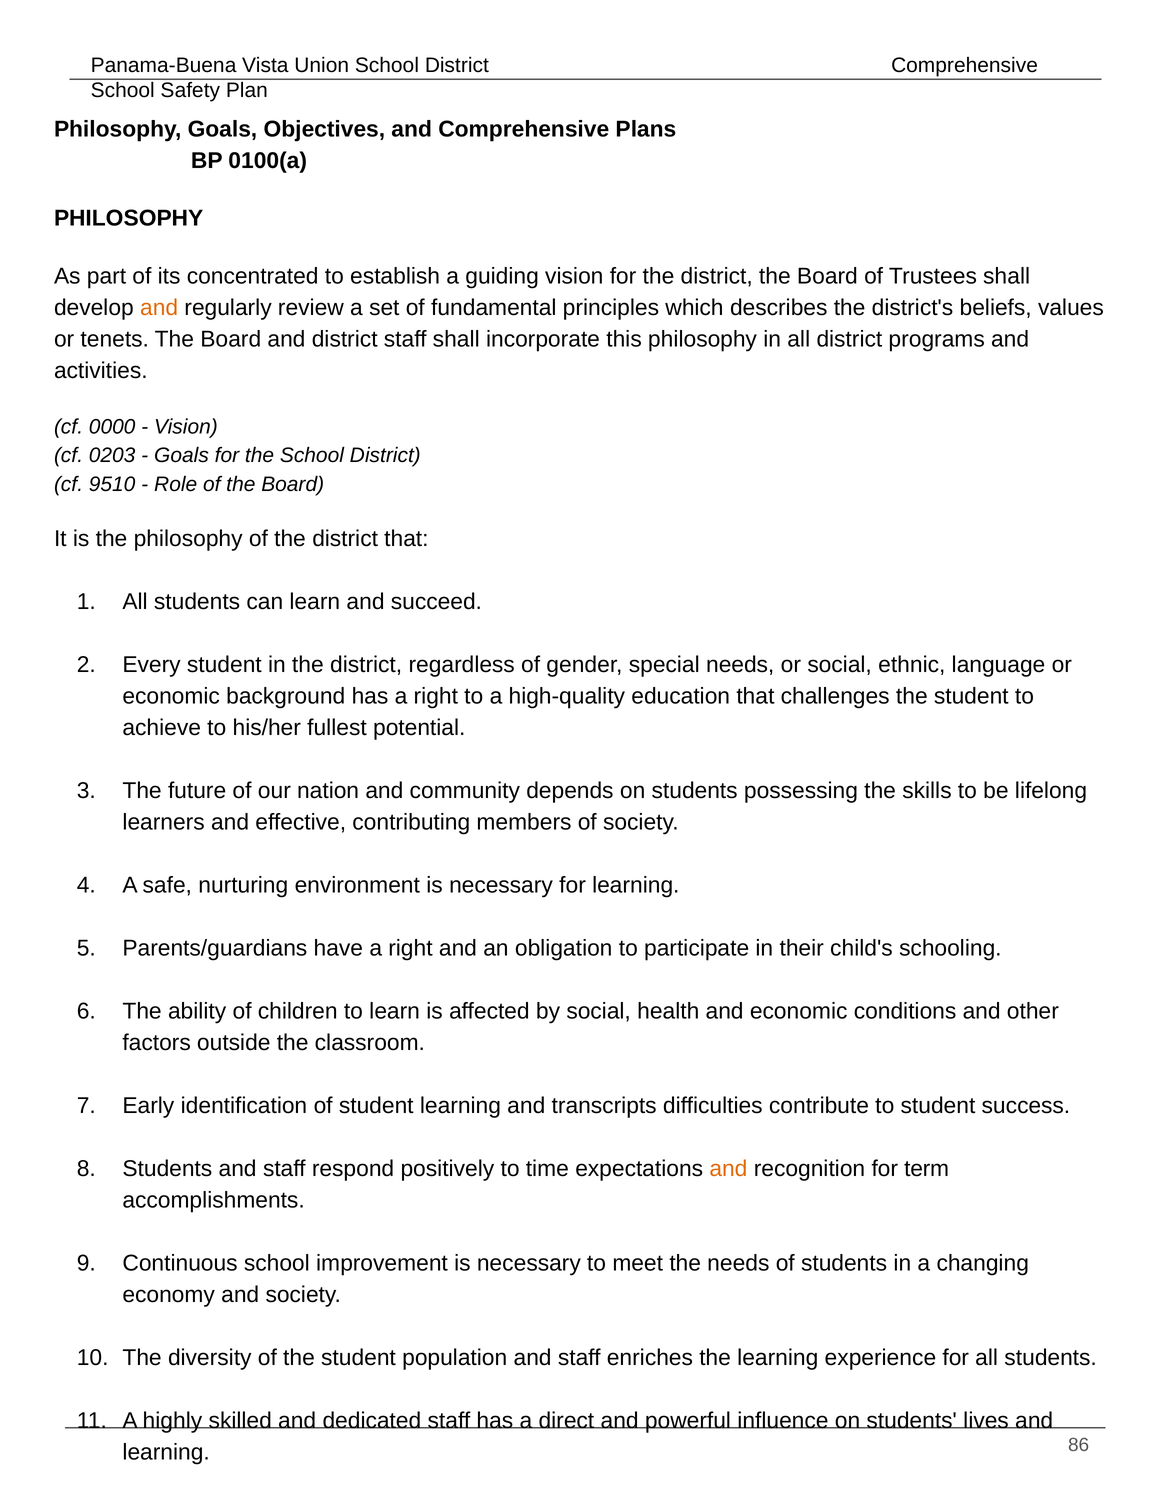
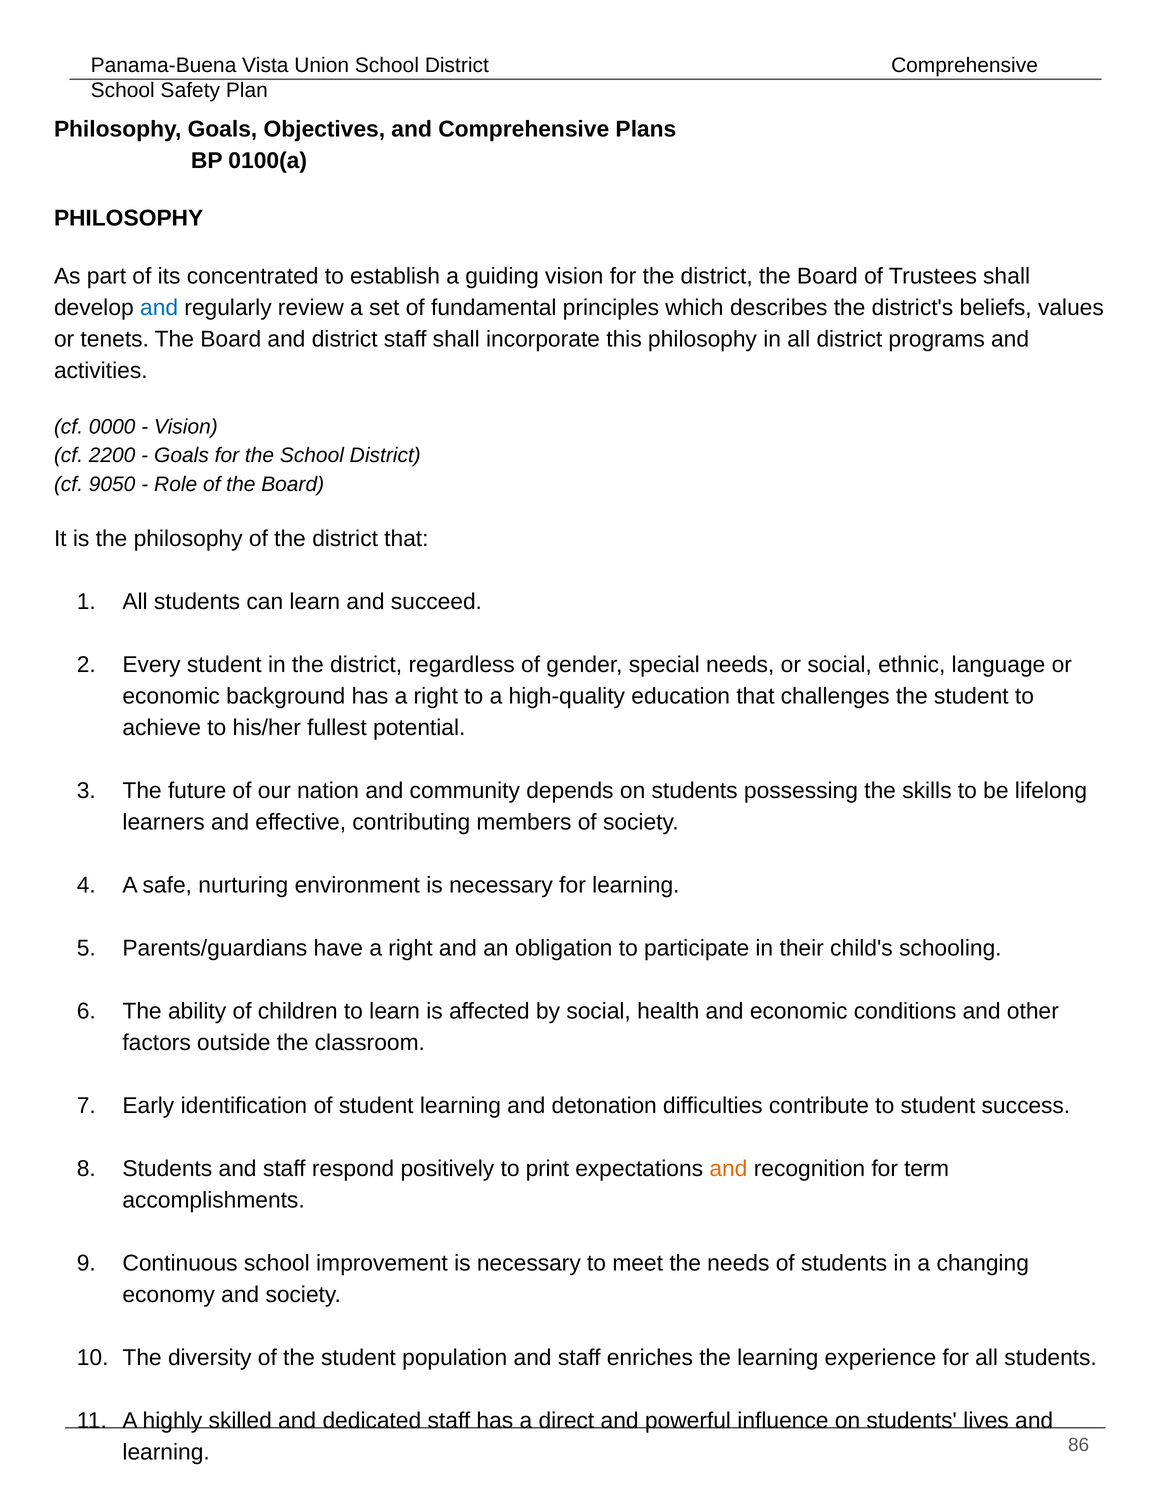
and at (159, 307) colour: orange -> blue
0203: 0203 -> 2200
9510: 9510 -> 9050
transcripts: transcripts -> detonation
time: time -> print
